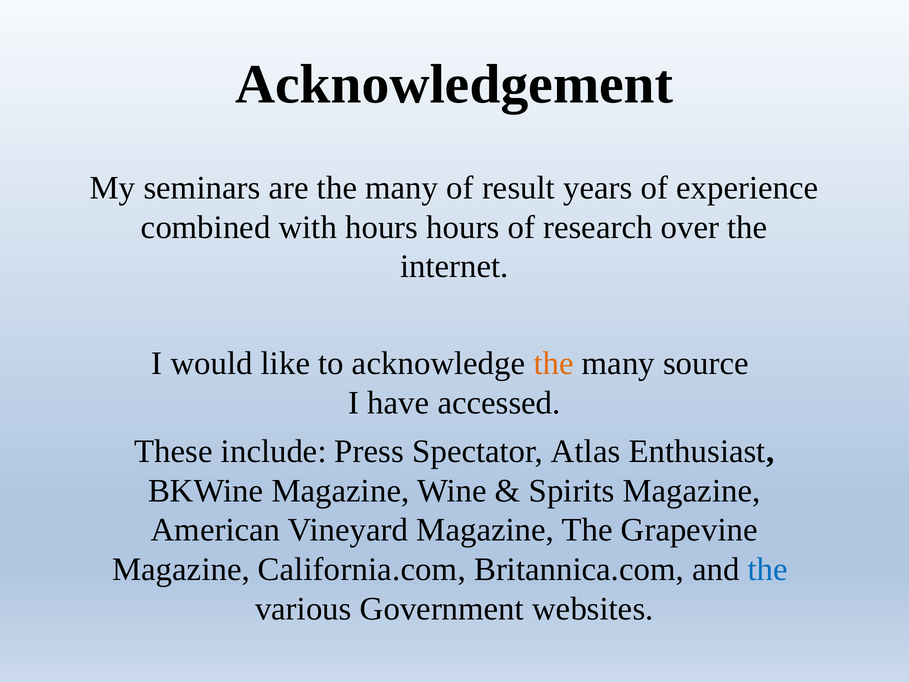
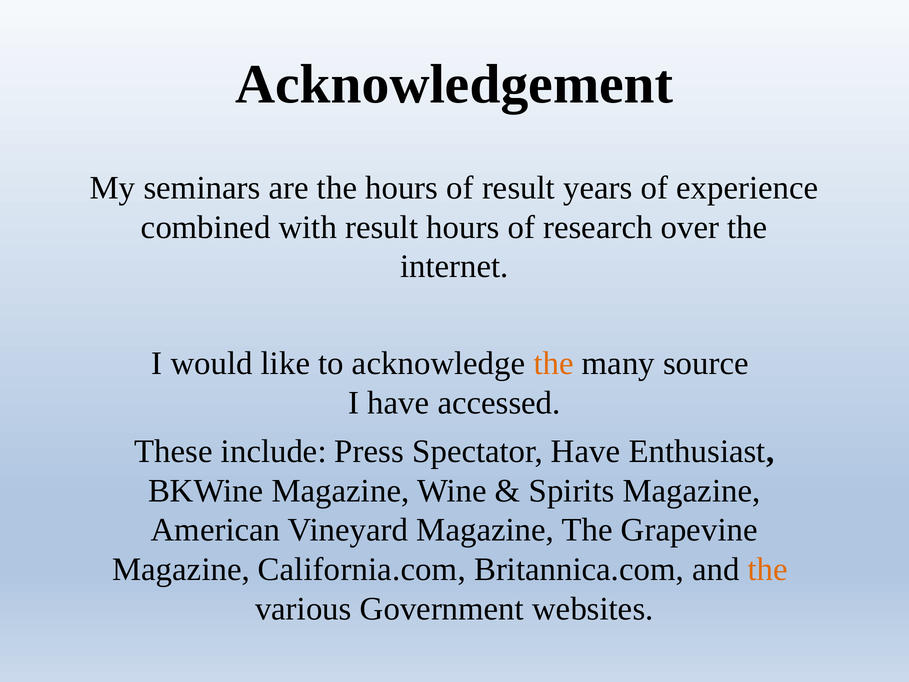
are the many: many -> hours
with hours: hours -> result
Spectator Atlas: Atlas -> Have
the at (768, 569) colour: blue -> orange
